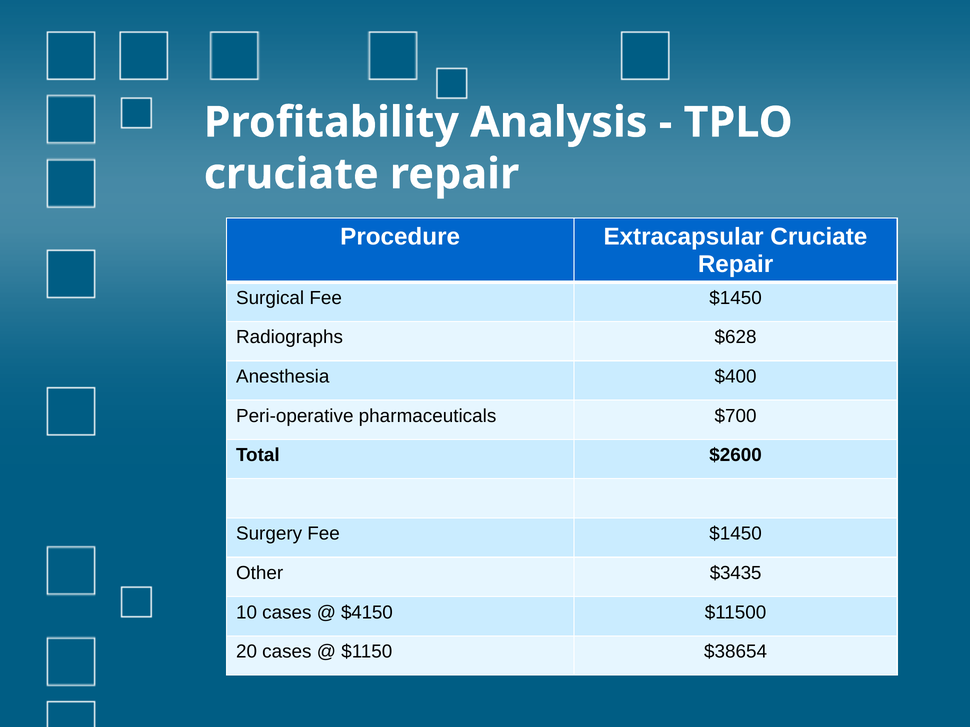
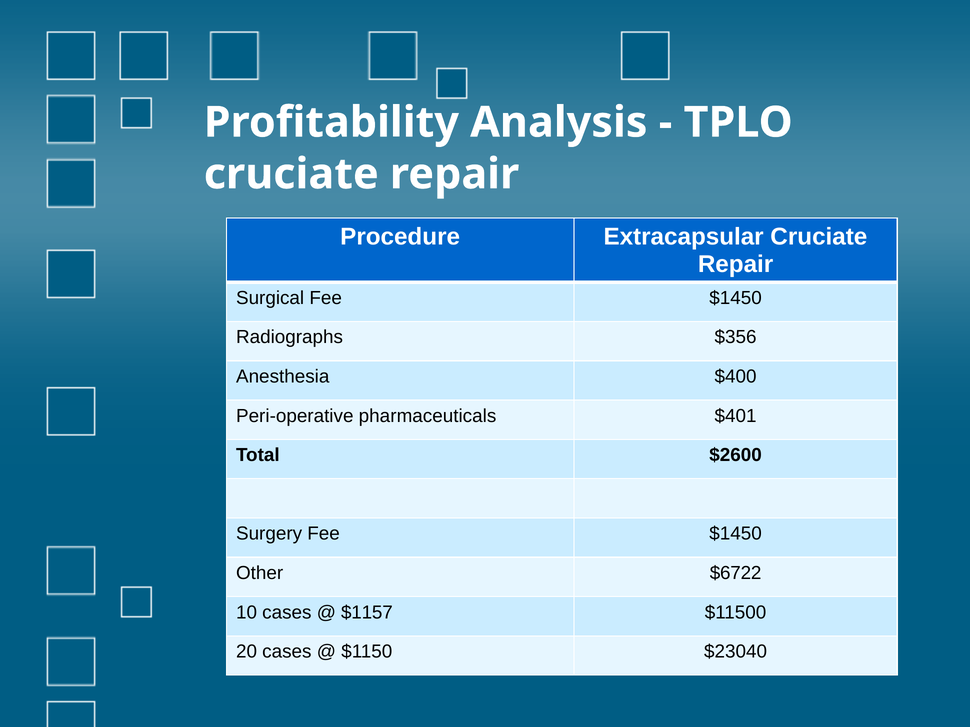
$628: $628 -> $356
$700: $700 -> $401
$3435: $3435 -> $6722
$4150: $4150 -> $1157
$38654: $38654 -> $23040
